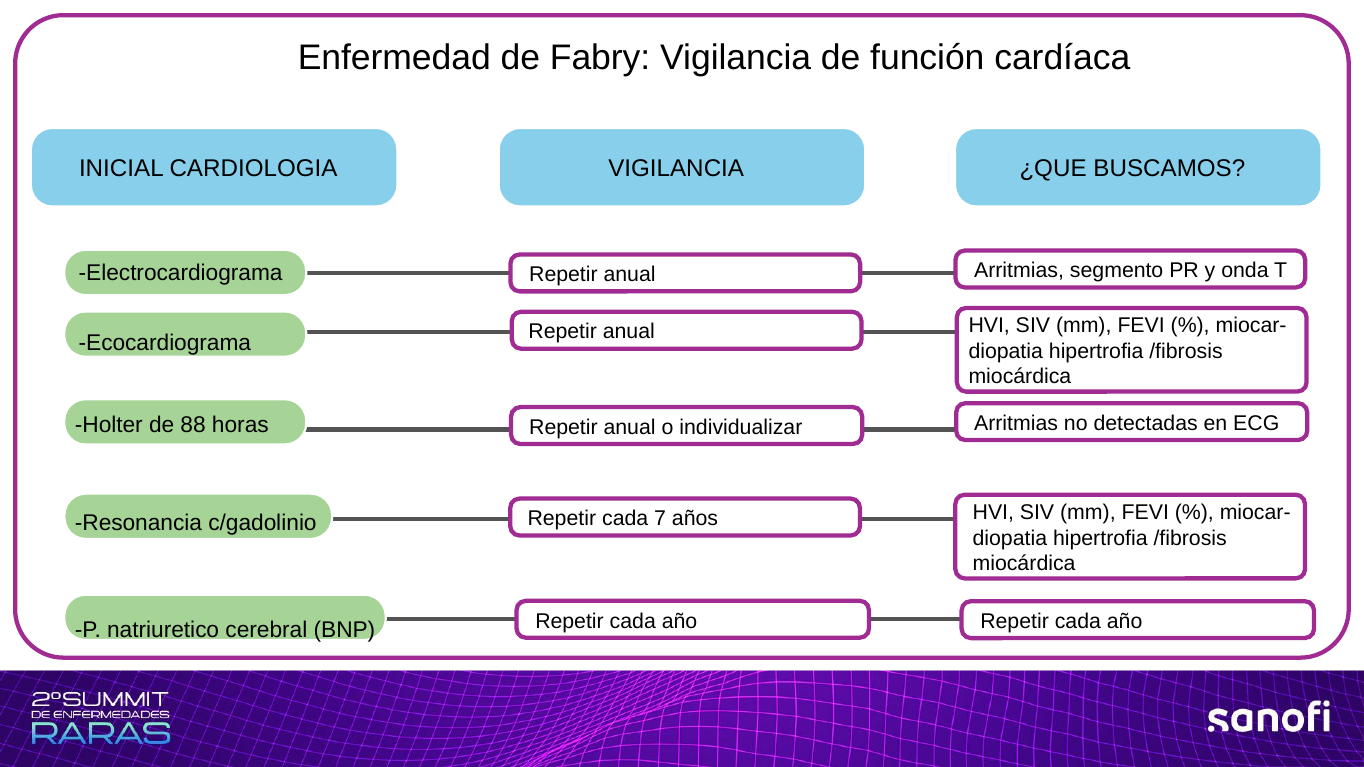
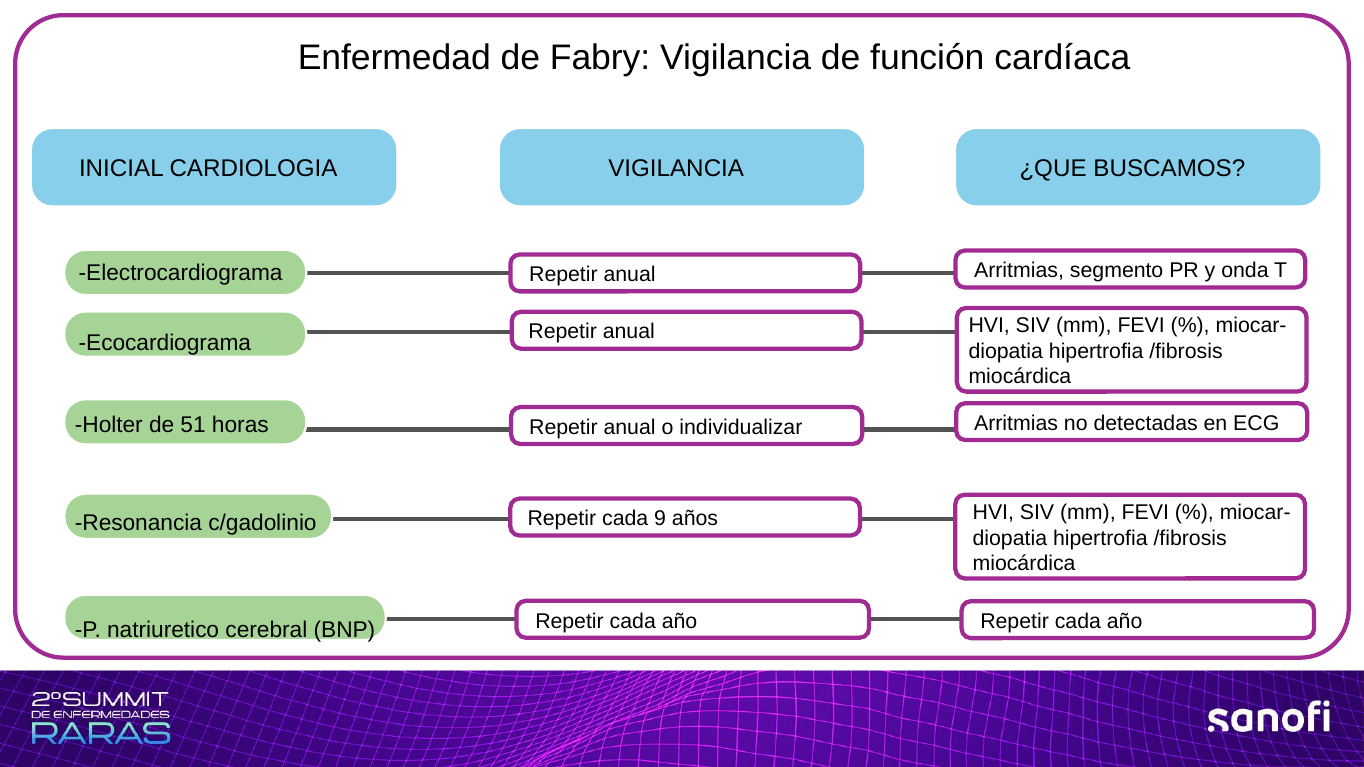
88: 88 -> 51
7: 7 -> 9
